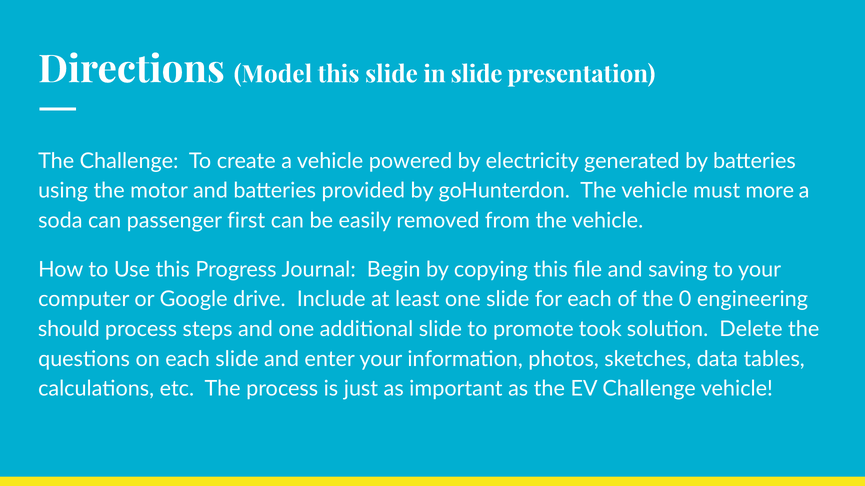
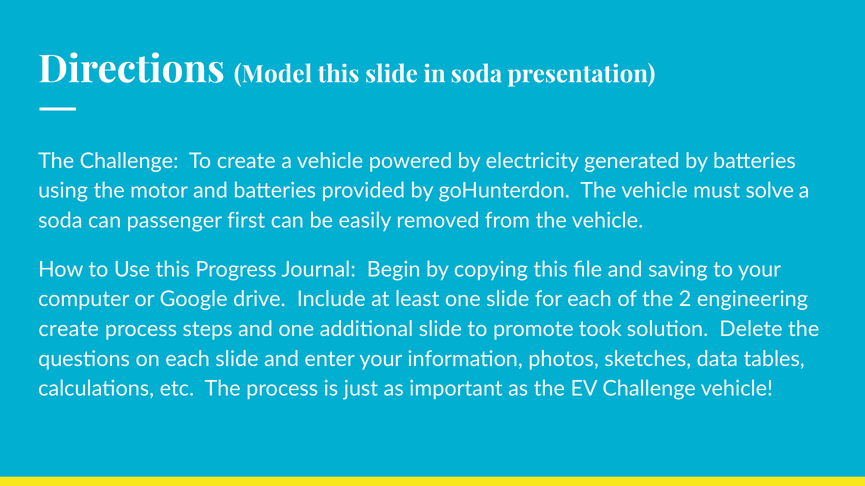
in slide: slide -> soda
more: more -> solve
0: 0 -> 2
should at (69, 329): should -> create
